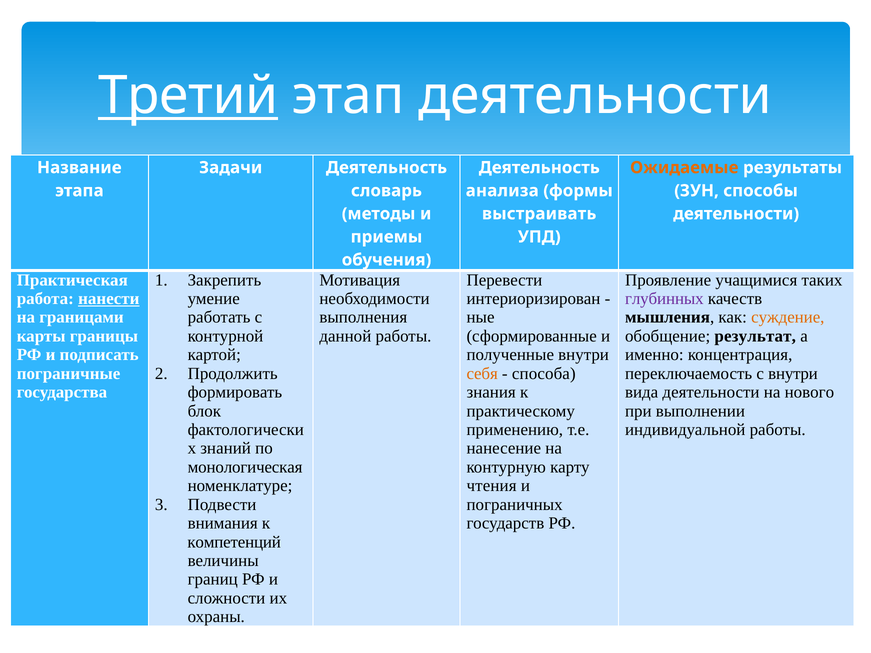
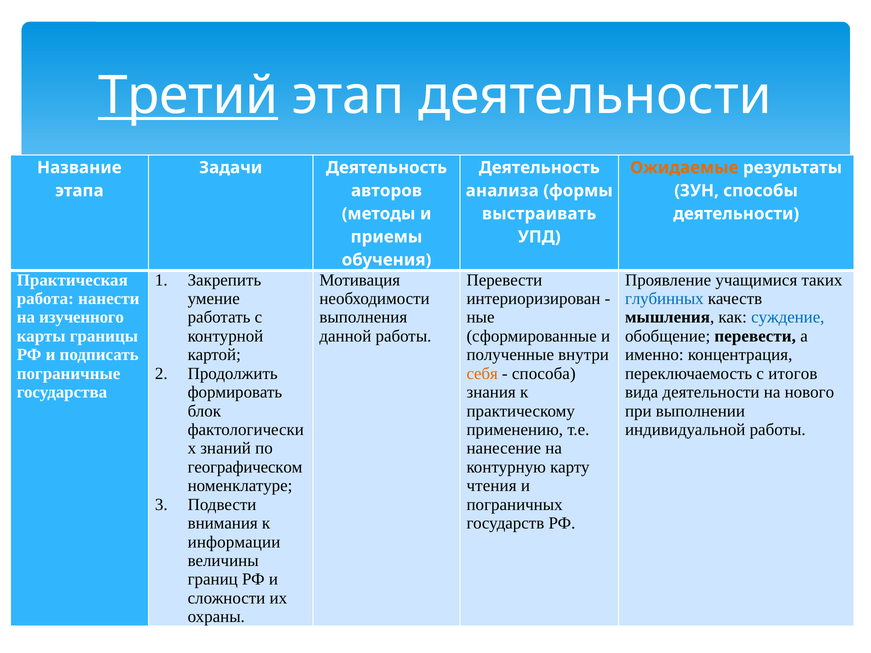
словарь: словарь -> авторов
нанести underline: present -> none
глубинных colour: purple -> blue
границами: границами -> изученного
суждение colour: orange -> blue
обобщение результат: результат -> перевести
с внутри: внутри -> итогов
монологическая: монологическая -> географическом
компетенций: компетенций -> информации
